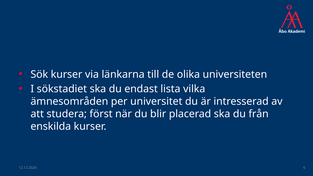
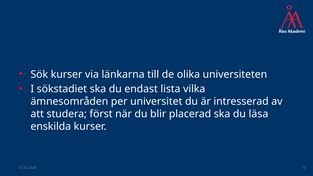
från: från -> läsa
